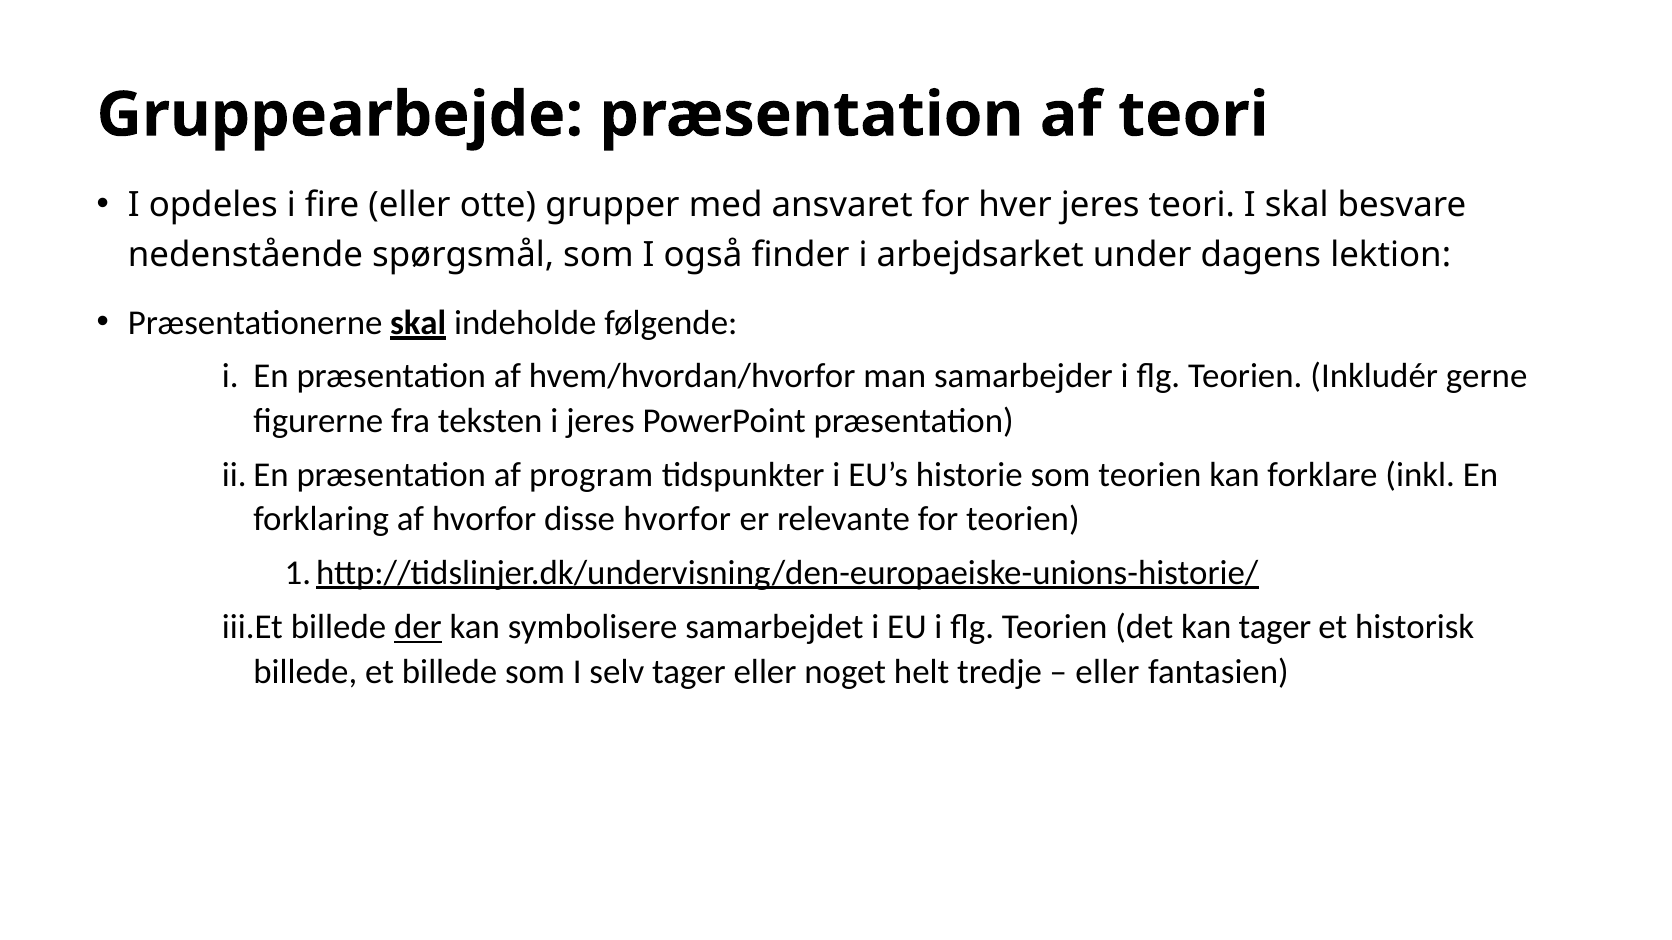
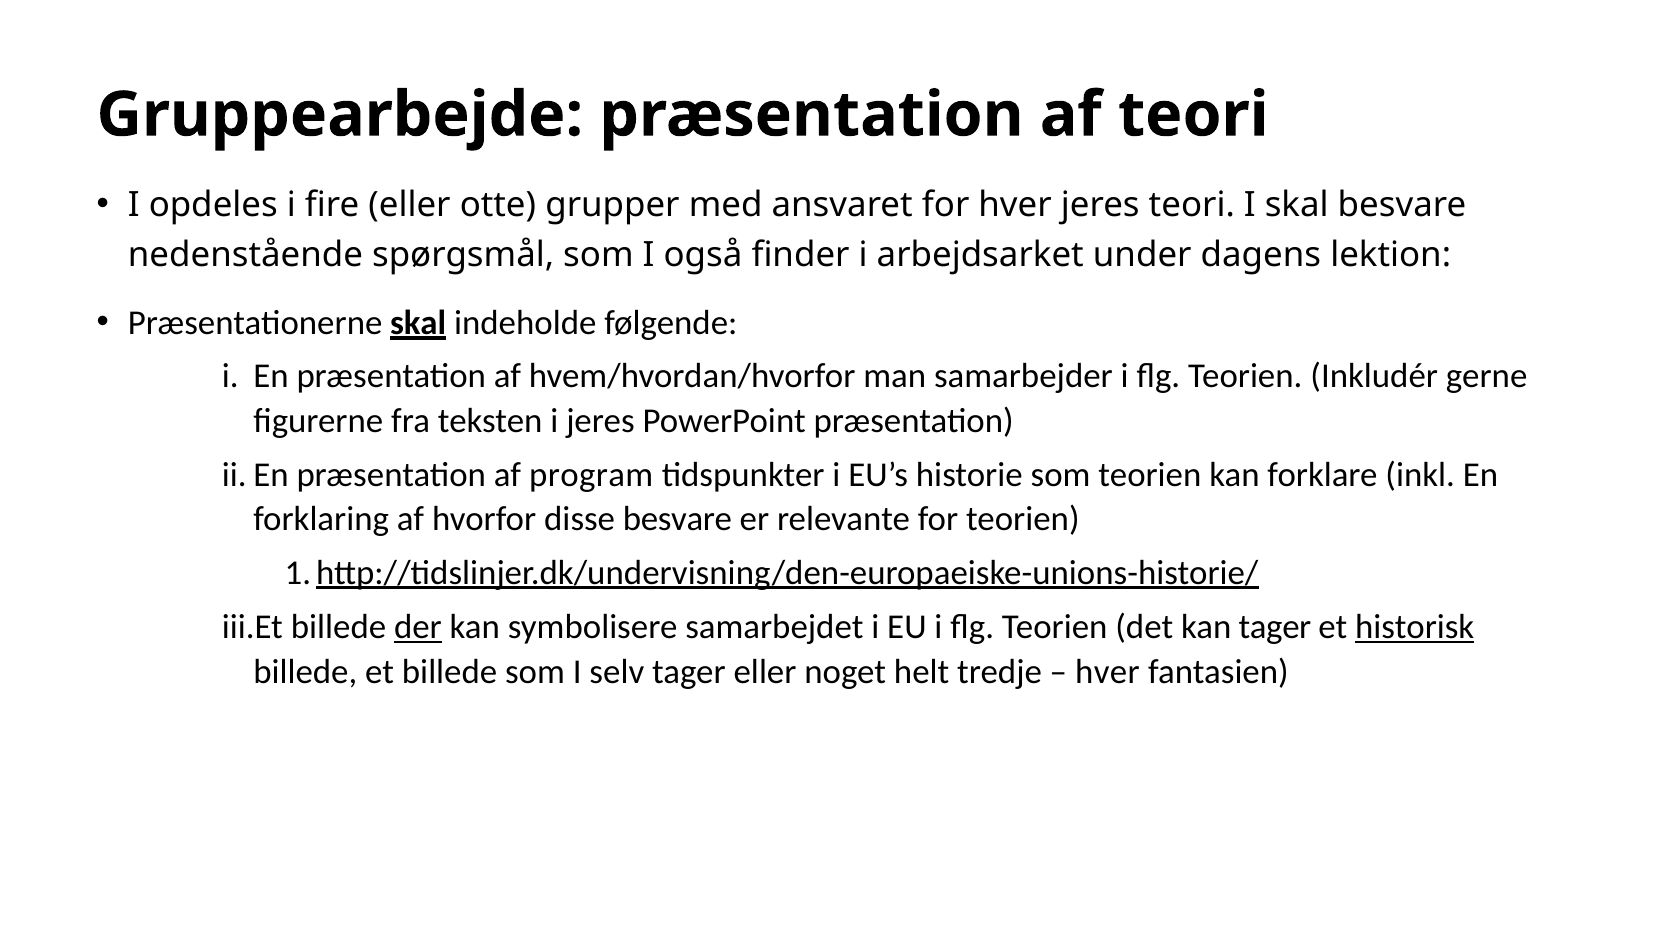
disse hvorfor: hvorfor -> besvare
historisk underline: none -> present
eller at (1107, 672): eller -> hver
